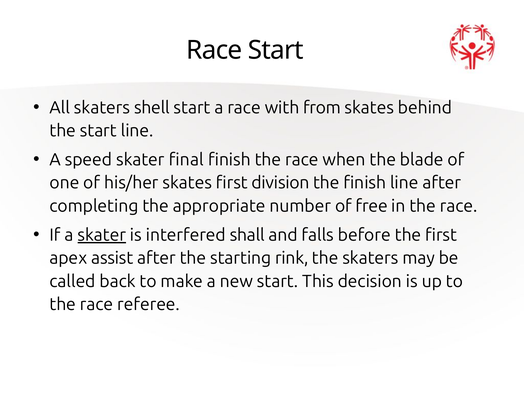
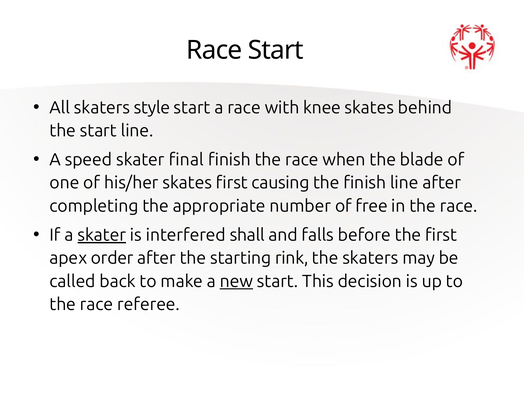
shell: shell -> style
from: from -> knee
division: division -> causing
assist: assist -> order
new underline: none -> present
